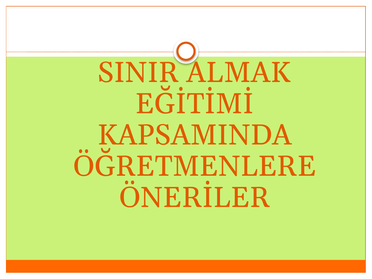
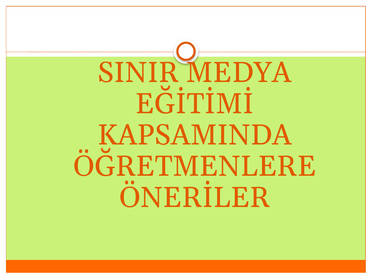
ALMAK: ALMAK -> MEDYA
